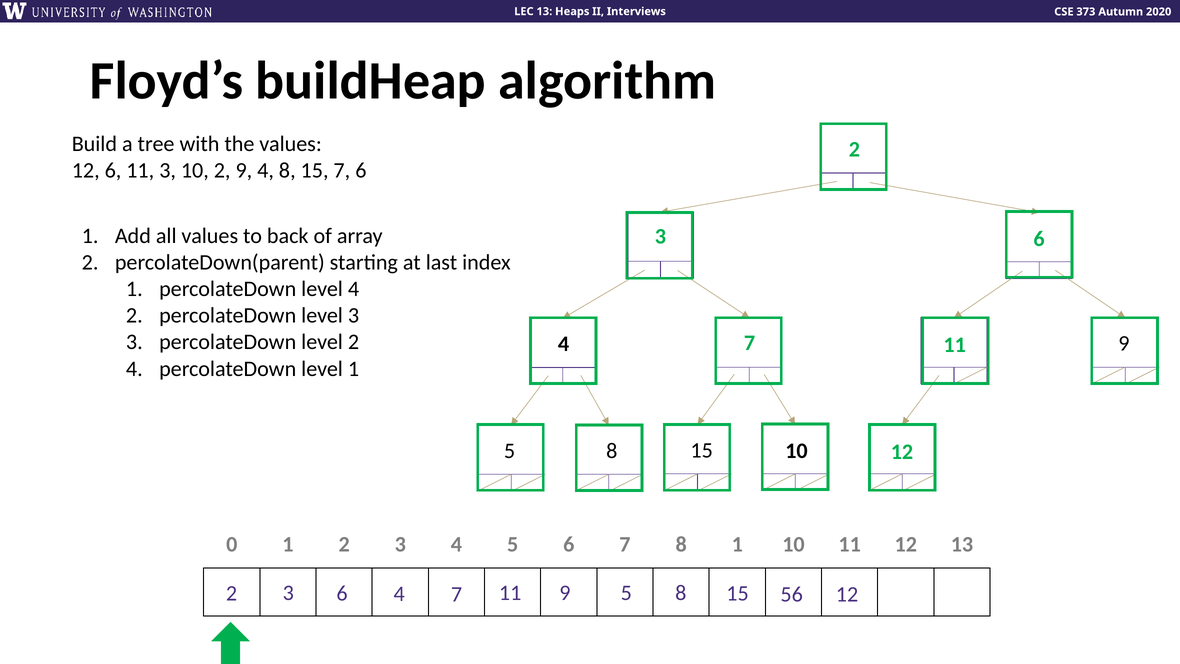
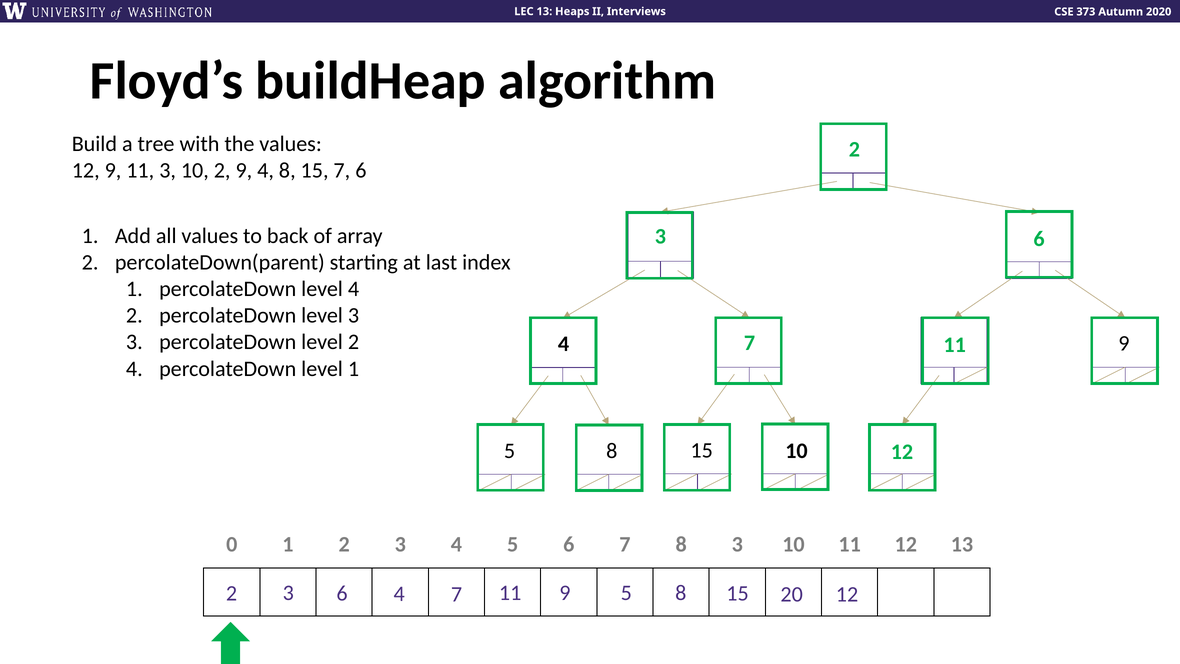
6 at (113, 170): 6 -> 9
8 1: 1 -> 3
56: 56 -> 20
